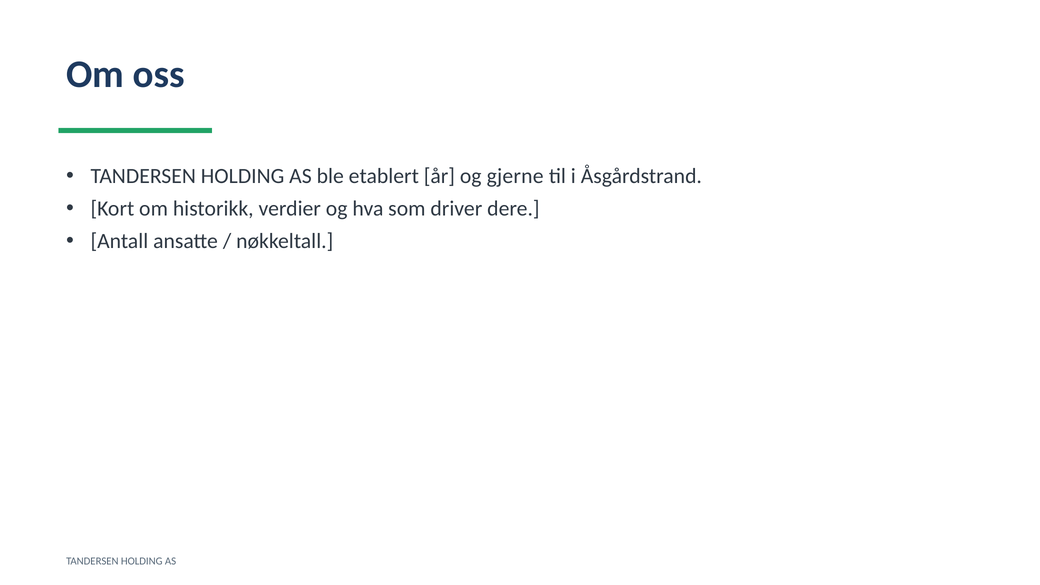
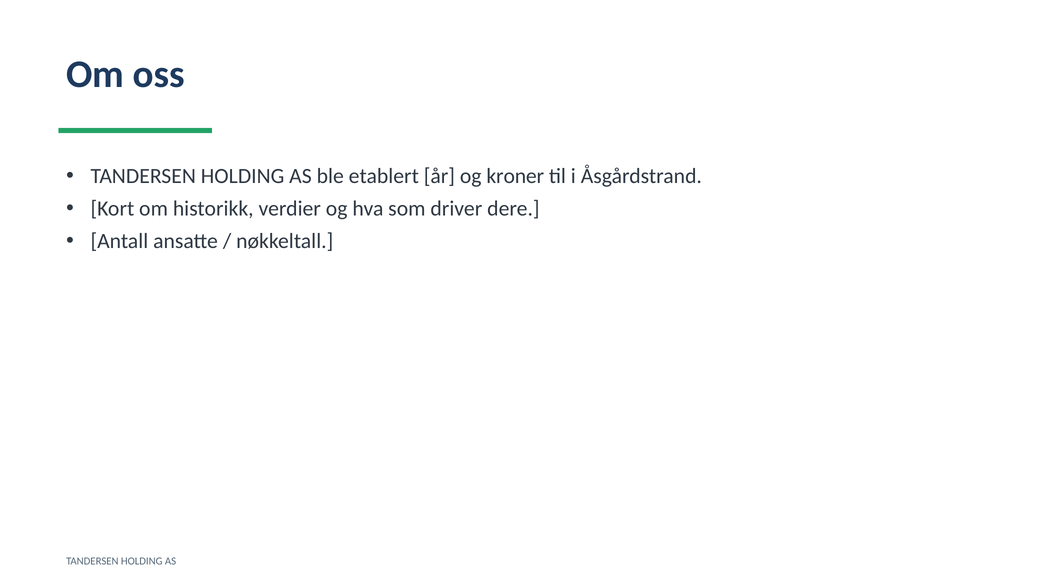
gjerne: gjerne -> kroner
